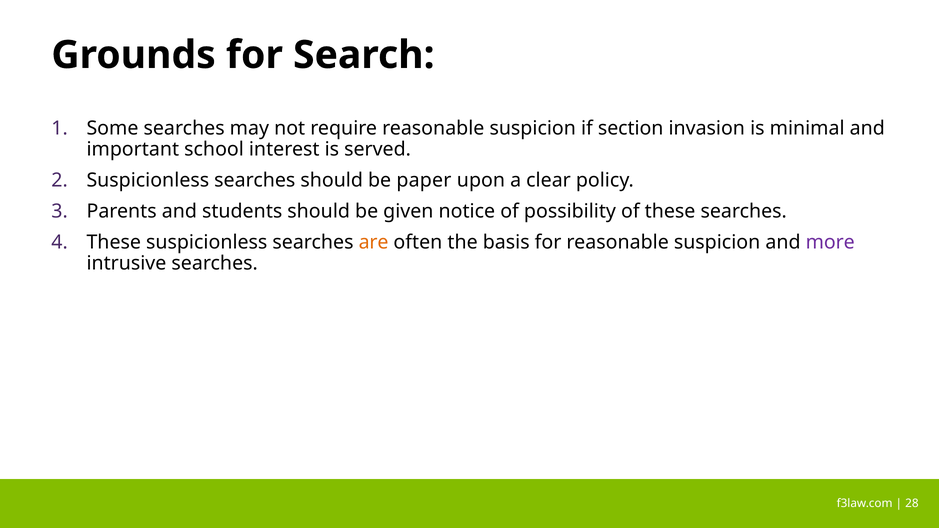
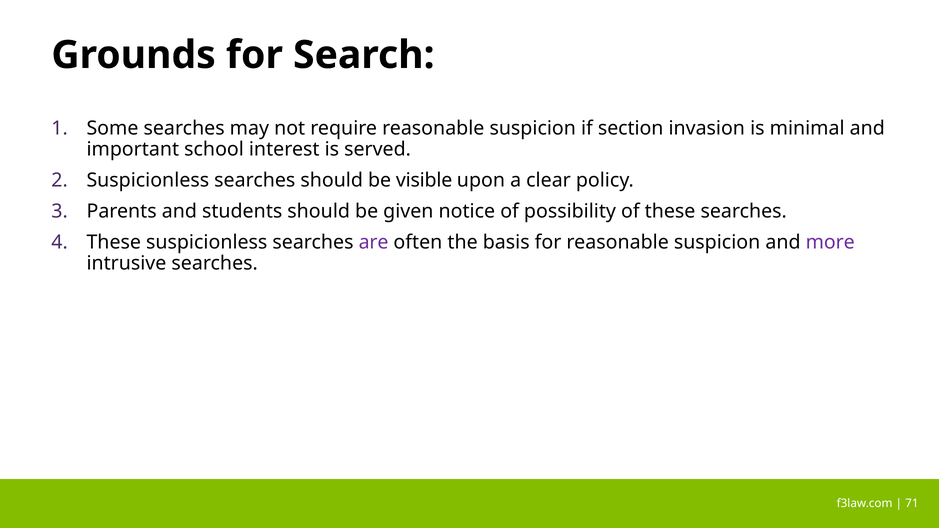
paper: paper -> visible
are colour: orange -> purple
28: 28 -> 71
